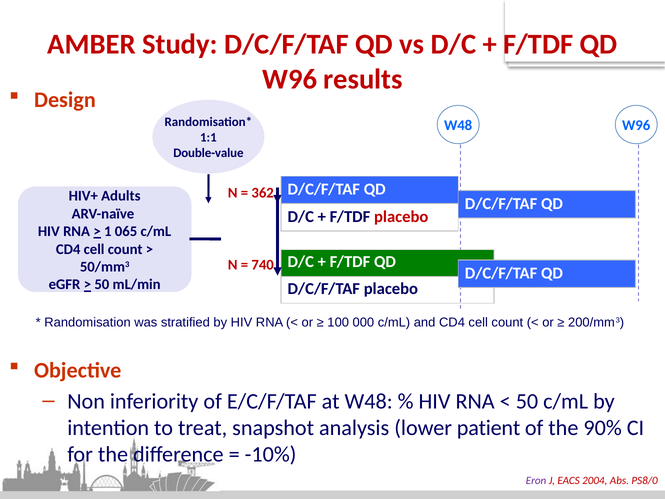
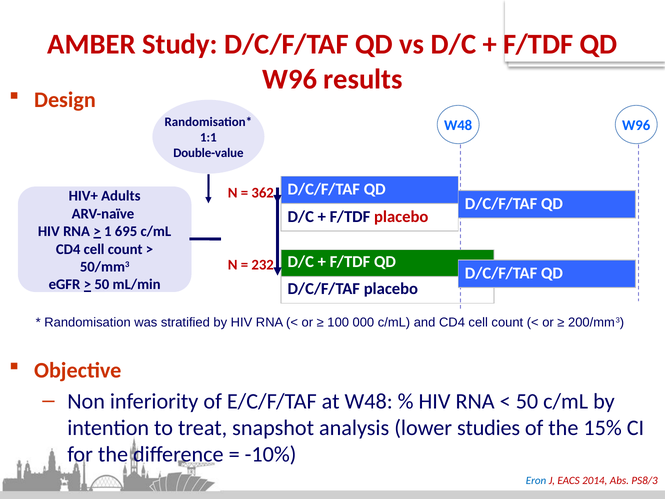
065: 065 -> 695
740: 740 -> 232
patient: patient -> studies
90%: 90% -> 15%
Eron colour: purple -> blue
2004: 2004 -> 2014
PS8/0: PS8/0 -> PS8/3
